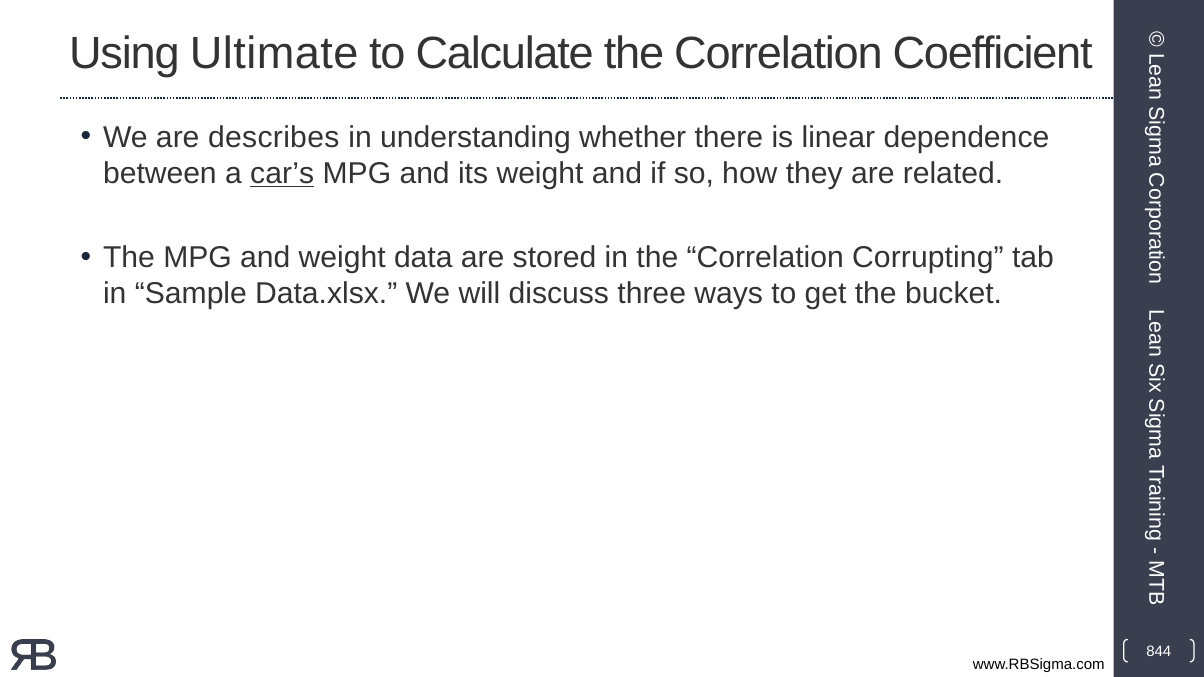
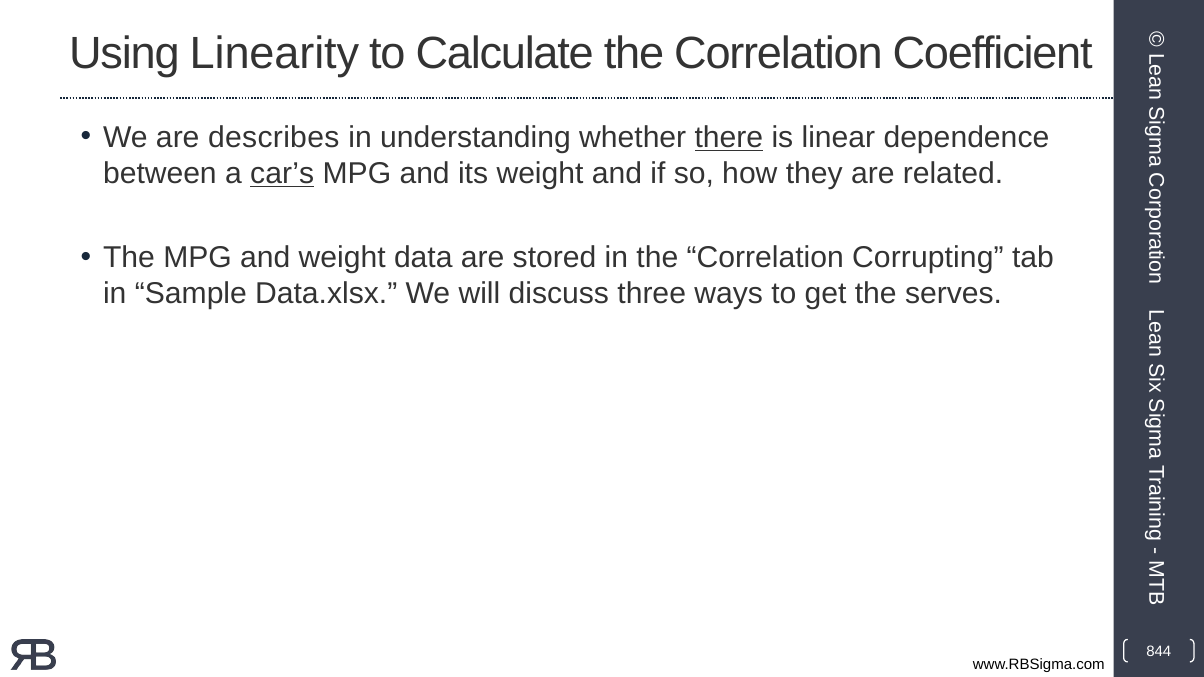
Ultimate: Ultimate -> Linearity
there underline: none -> present
bucket: bucket -> serves
